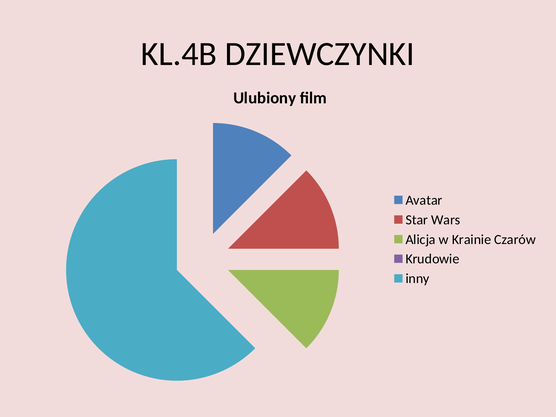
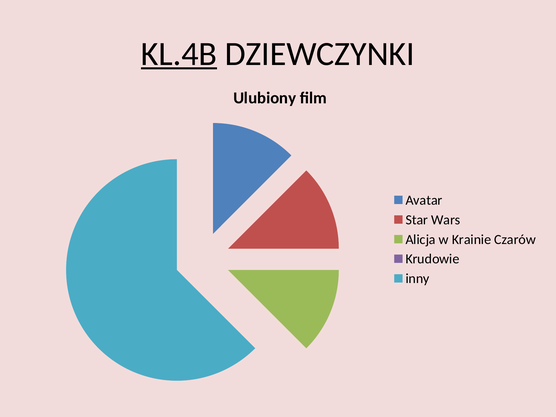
KL.4B underline: none -> present
